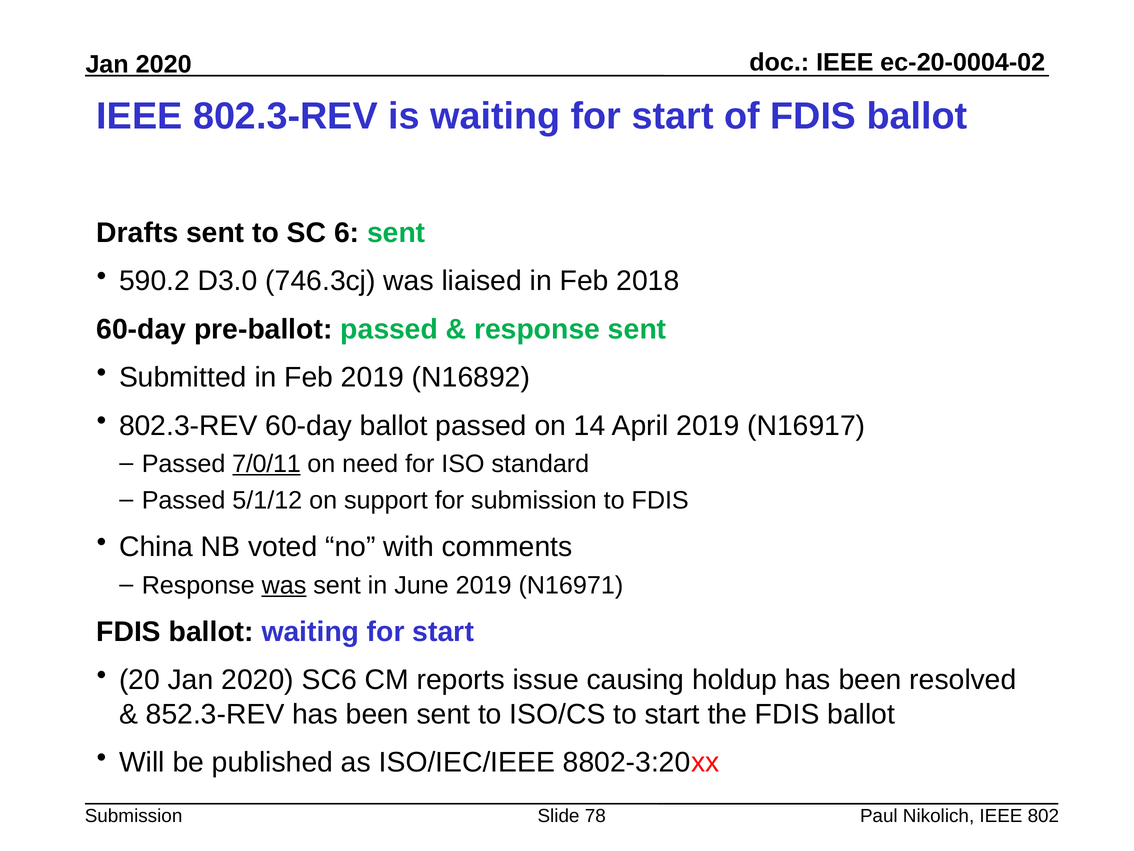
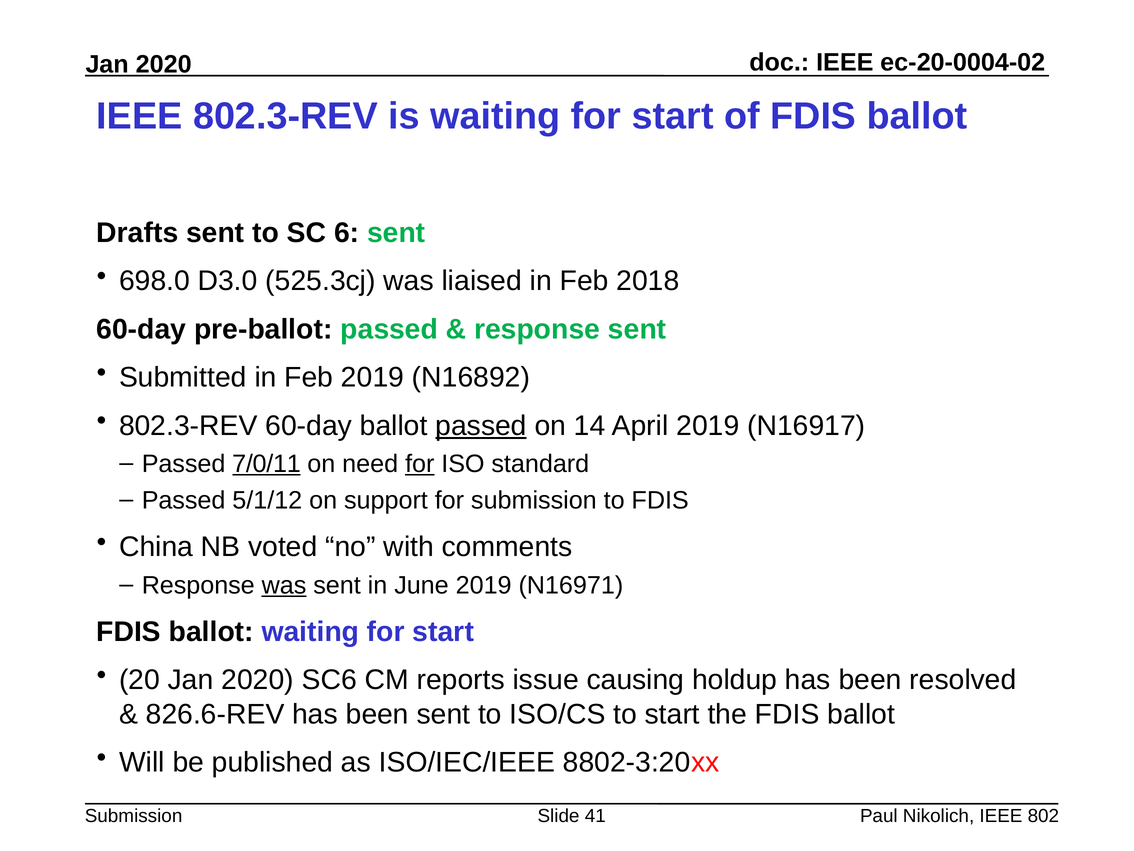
590.2: 590.2 -> 698.0
746.3cj: 746.3cj -> 525.3cj
passed at (481, 425) underline: none -> present
for at (420, 464) underline: none -> present
852.3-REV: 852.3-REV -> 826.6-REV
78: 78 -> 41
